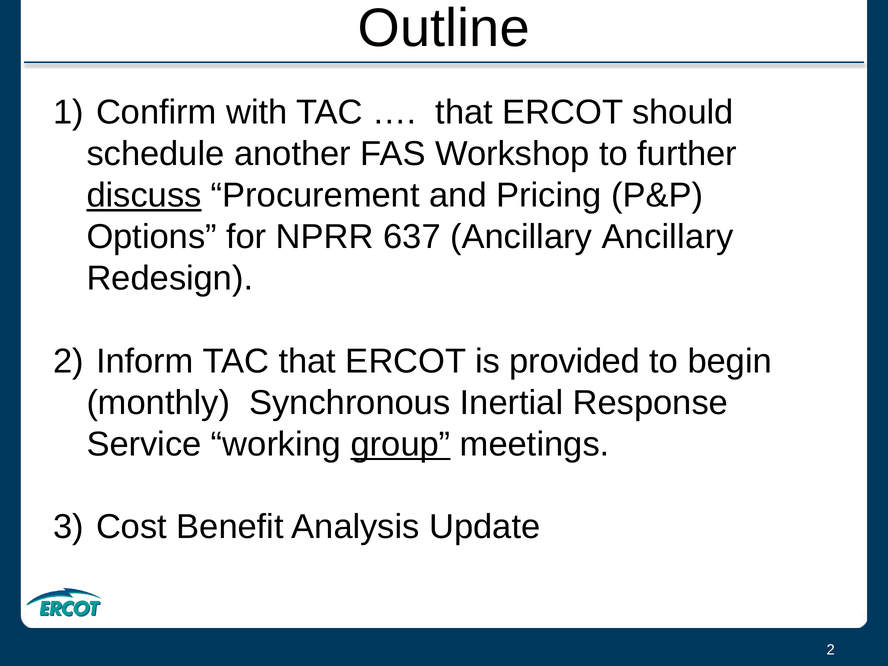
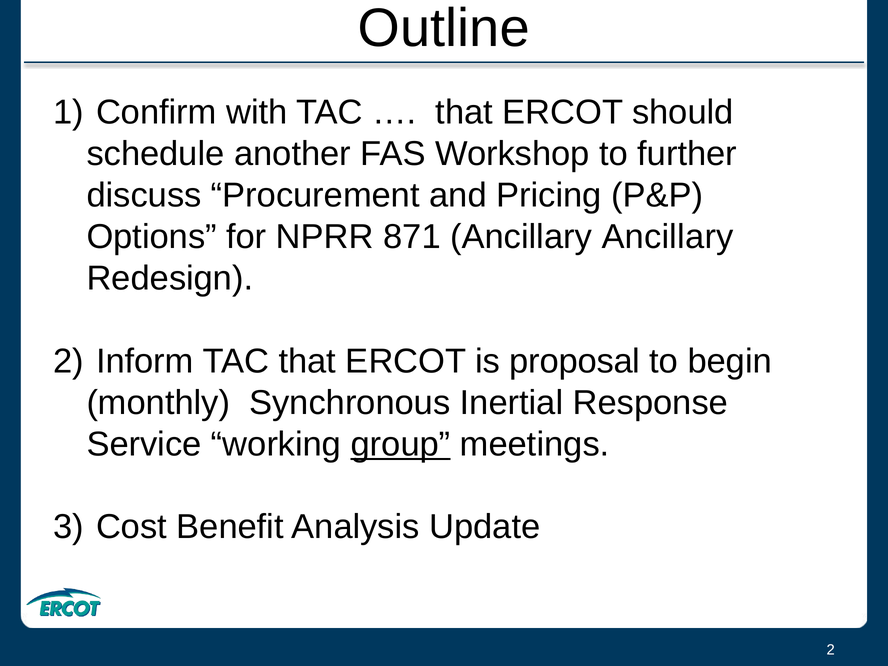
discuss underline: present -> none
637: 637 -> 871
provided: provided -> proposal
